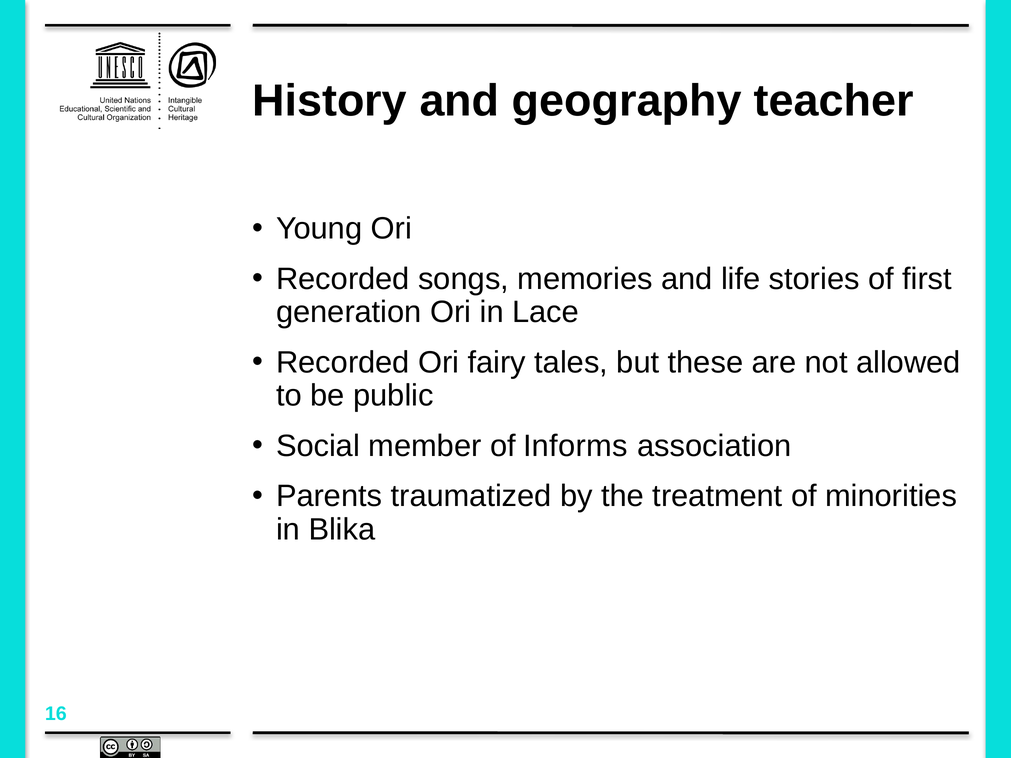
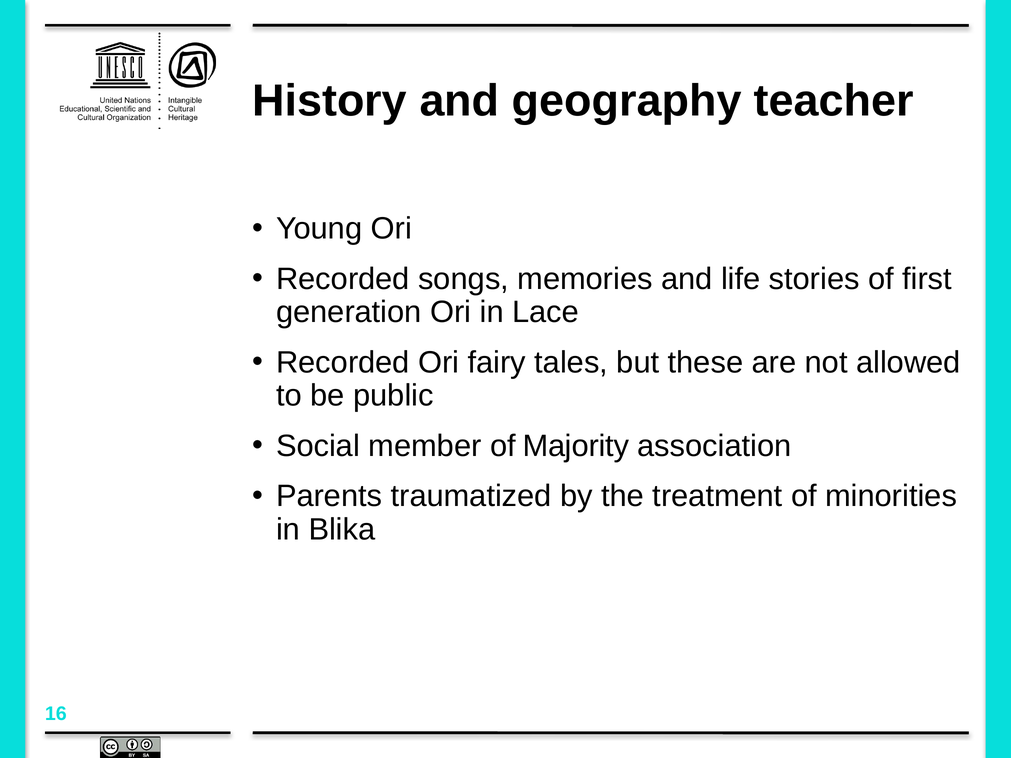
Informs: Informs -> Majority
